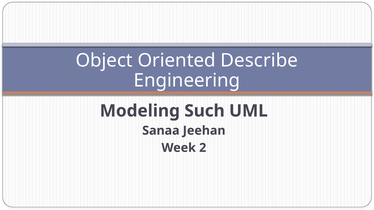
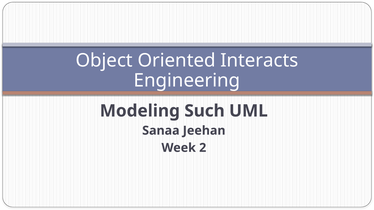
Describe: Describe -> Interacts
